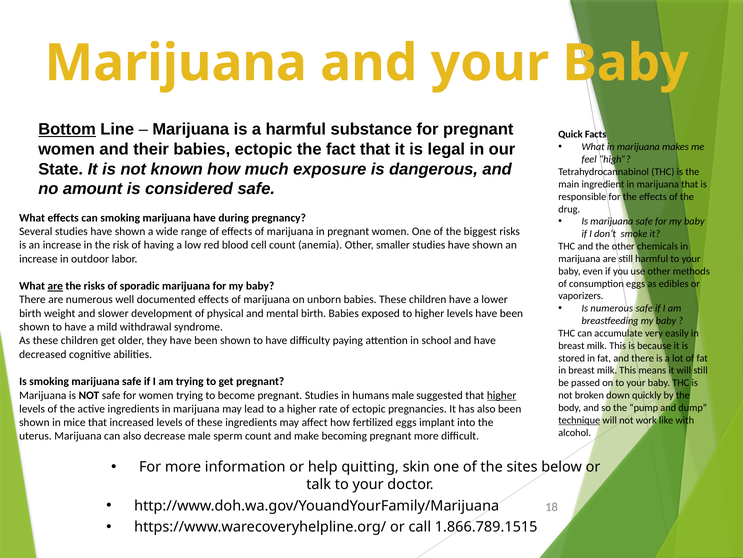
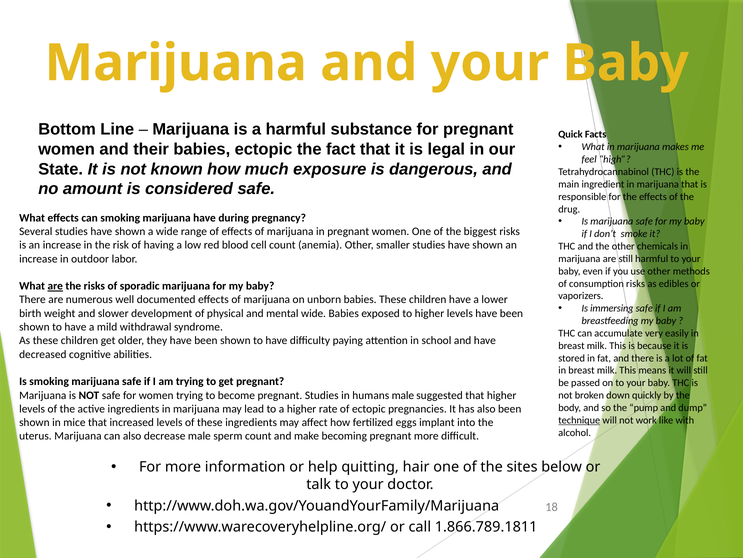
Bottom underline: present -> none
consumption eggs: eggs -> risks
Is numerous: numerous -> immersing
mental birth: birth -> wide
higher at (502, 395) underline: present -> none
skin: skin -> hair
1.866.789.1515: 1.866.789.1515 -> 1.866.789.1811
